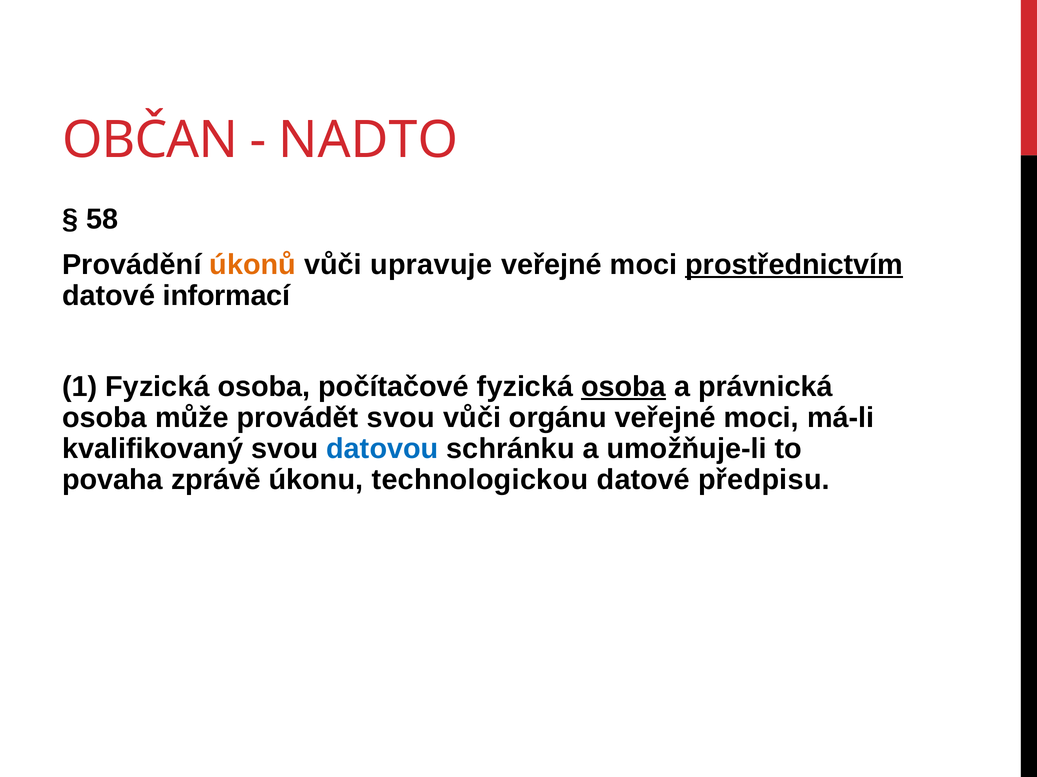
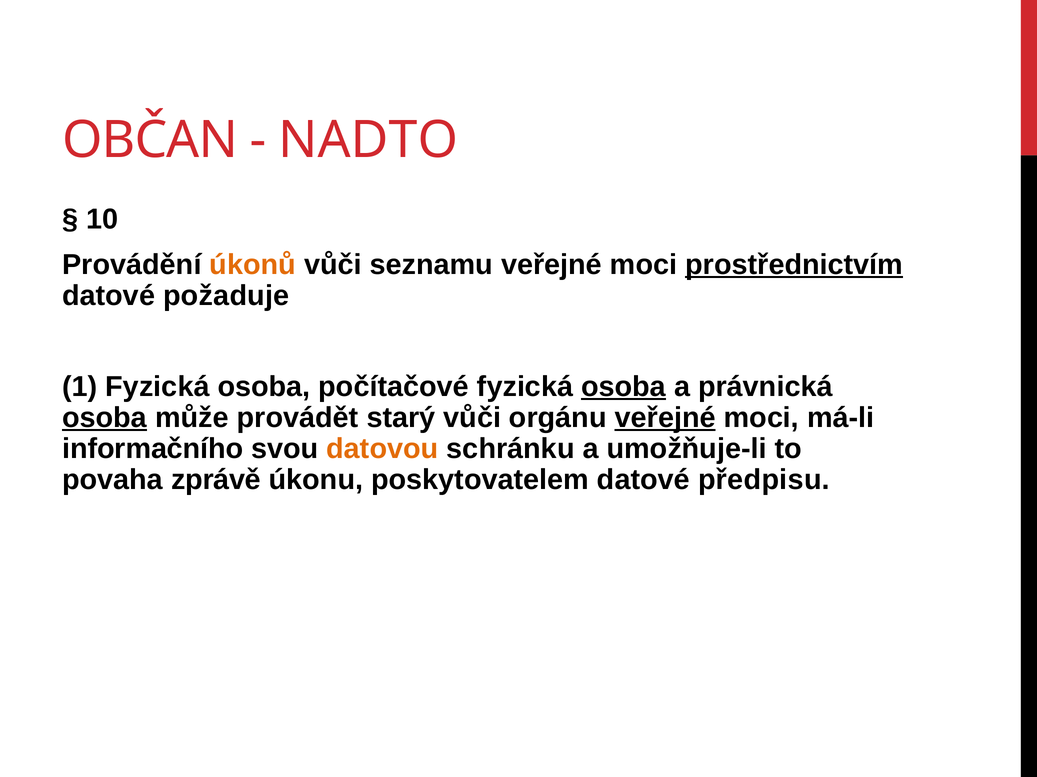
58: 58 -> 10
upravuje: upravuje -> seznamu
informací: informací -> požaduje
osoba at (105, 418) underline: none -> present
provádět svou: svou -> starý
veřejné at (665, 418) underline: none -> present
kvalifikovaný: kvalifikovaný -> informačního
datovou colour: blue -> orange
technologickou: technologickou -> poskytovatelem
